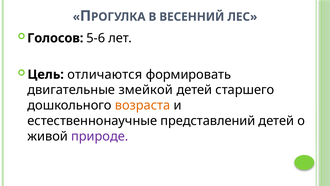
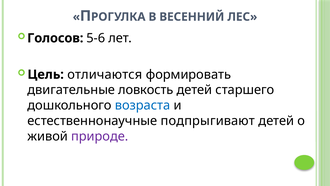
змейкой: змейкой -> ловкость
возраста colour: orange -> blue
представлений: представлений -> подпрыгивают
